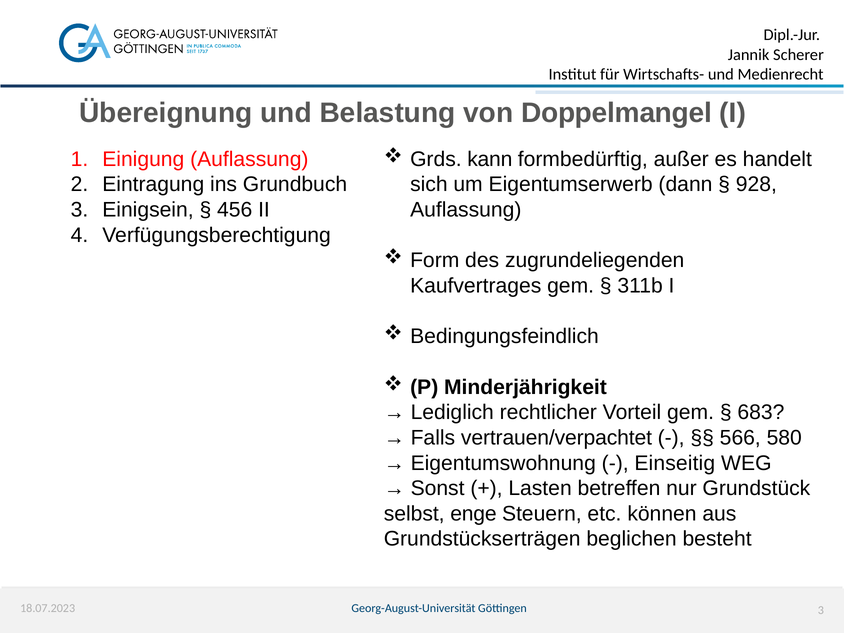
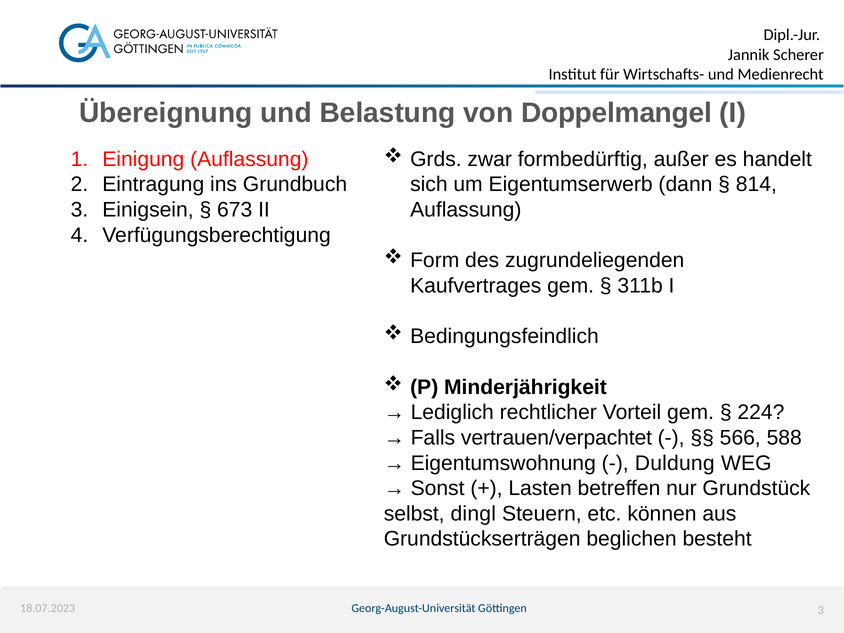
kann: kann -> zwar
928: 928 -> 814
456: 456 -> 673
683: 683 -> 224
580: 580 -> 588
Einseitig: Einseitig -> Duldung
enge: enge -> dingl
